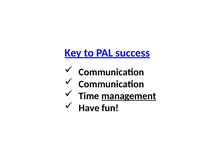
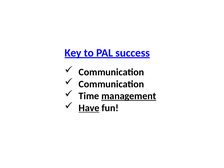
Have underline: none -> present
